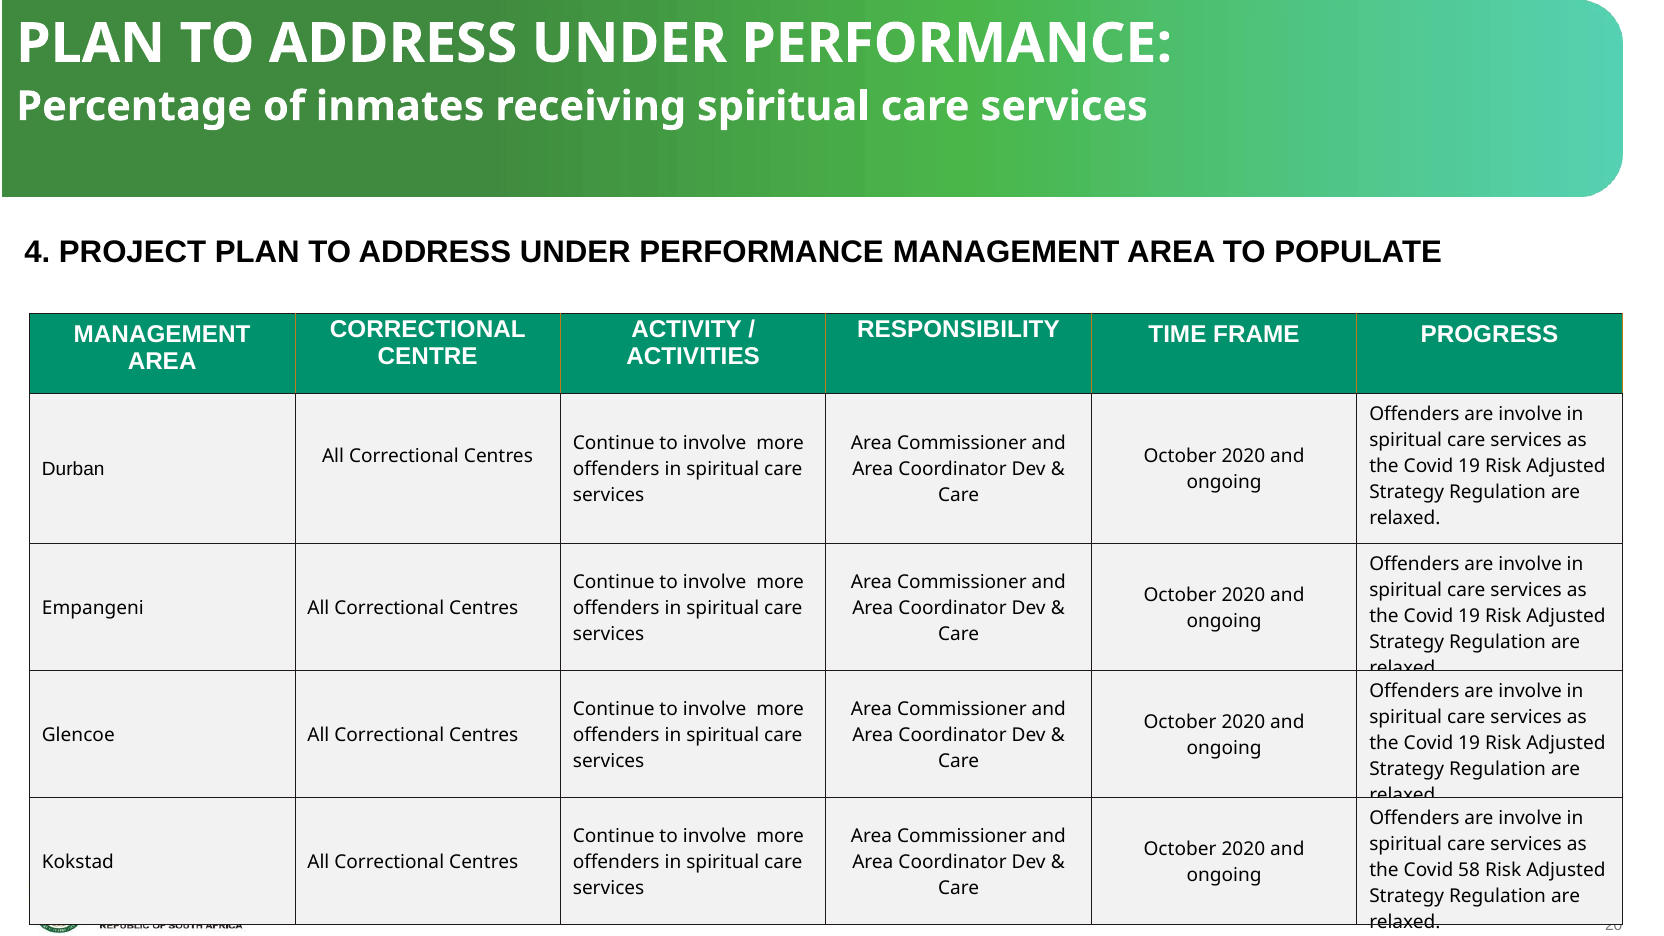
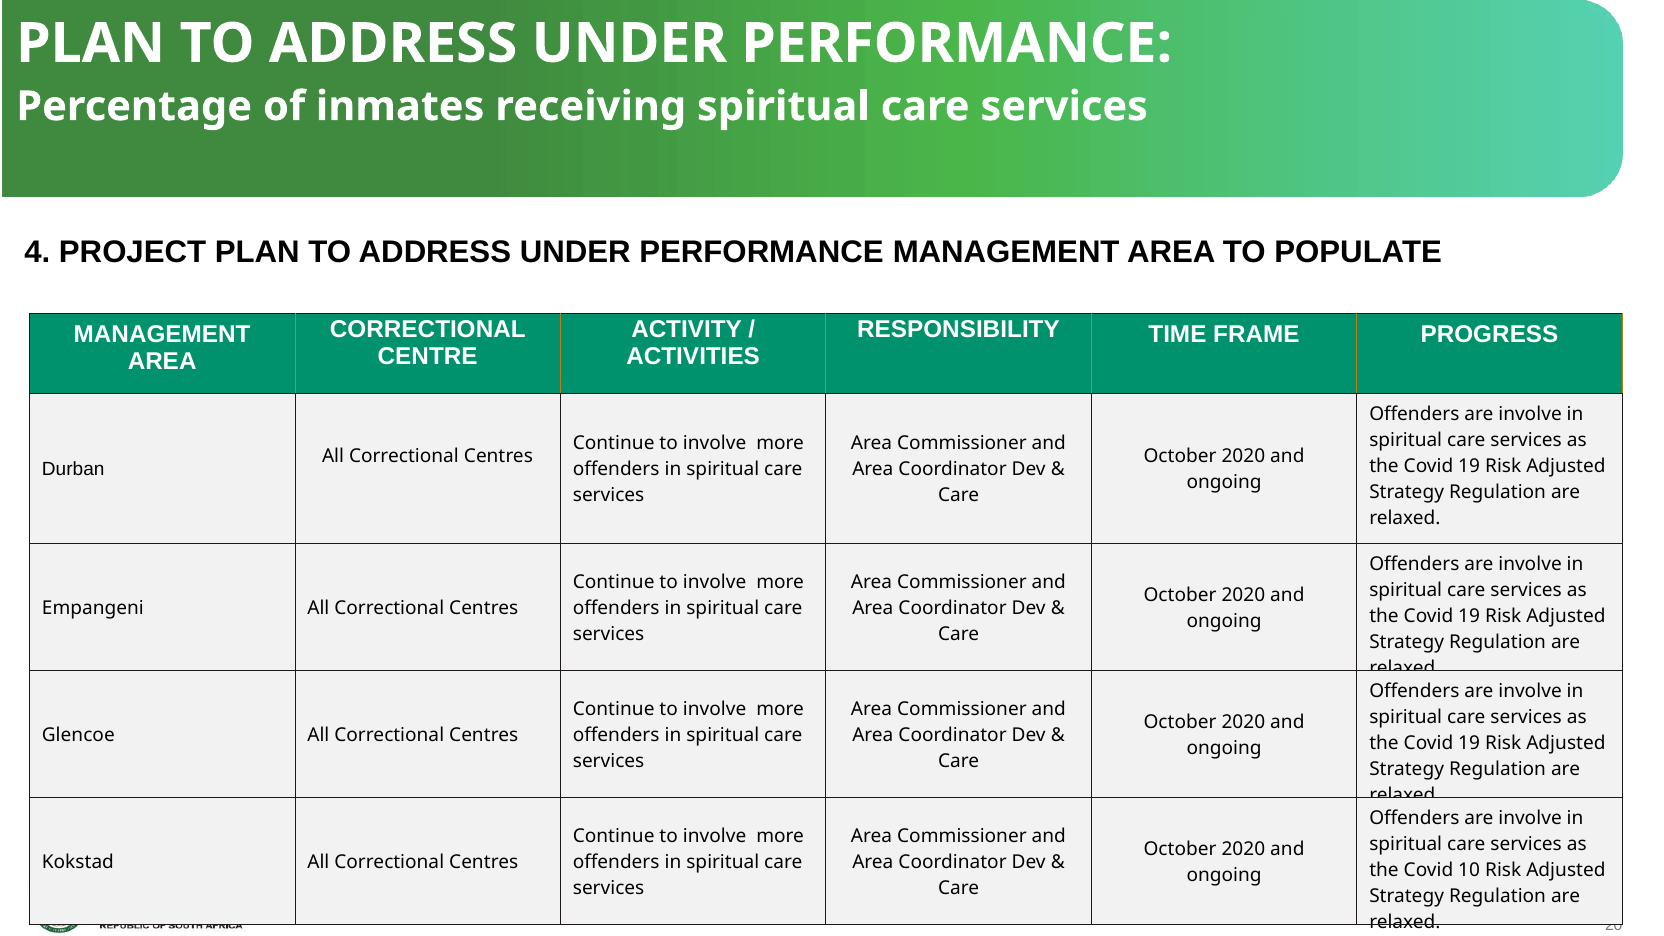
58: 58 -> 10
